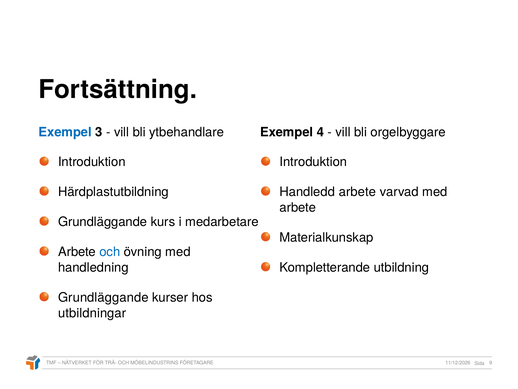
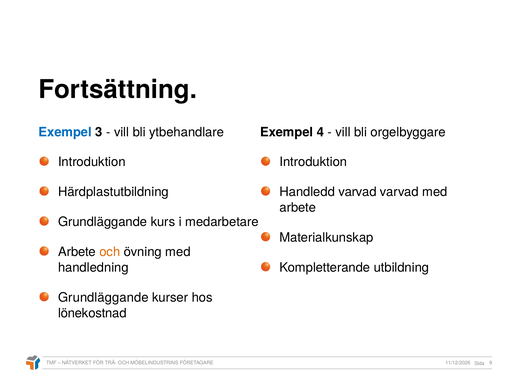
Handledd arbete: arbete -> varvad
och at (110, 252) colour: blue -> orange
utbildningar: utbildningar -> lönekostnad
